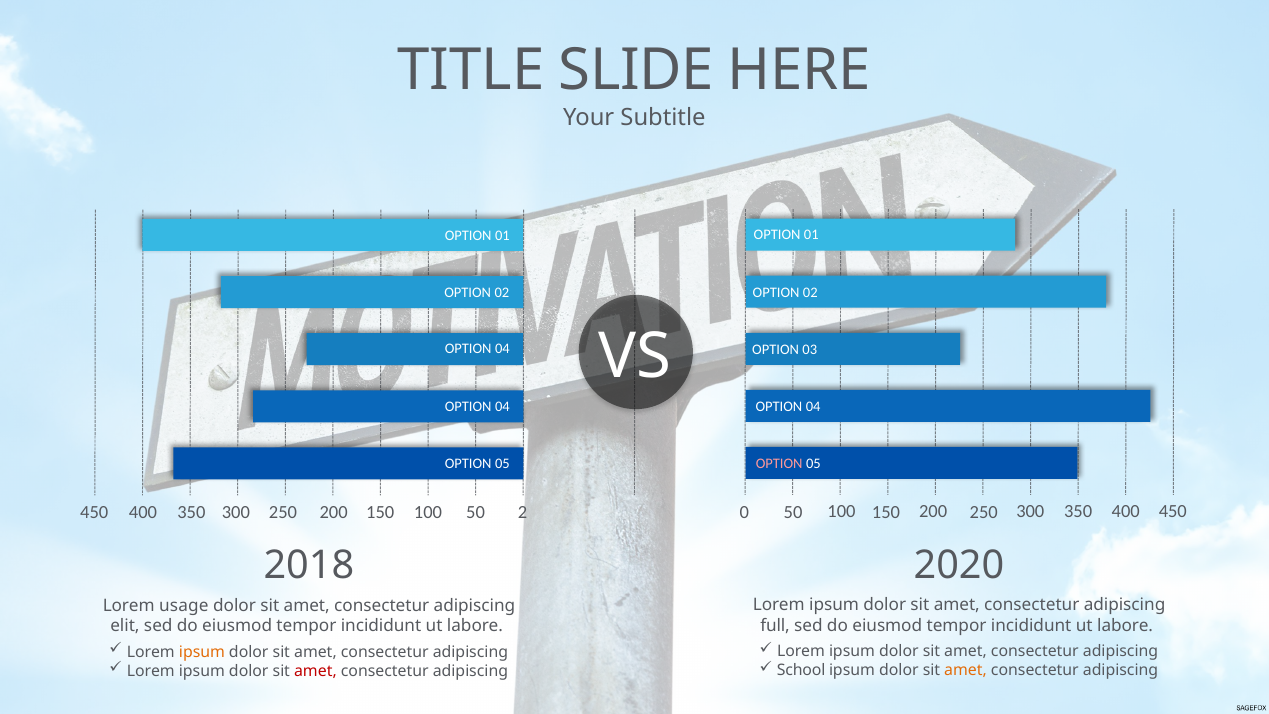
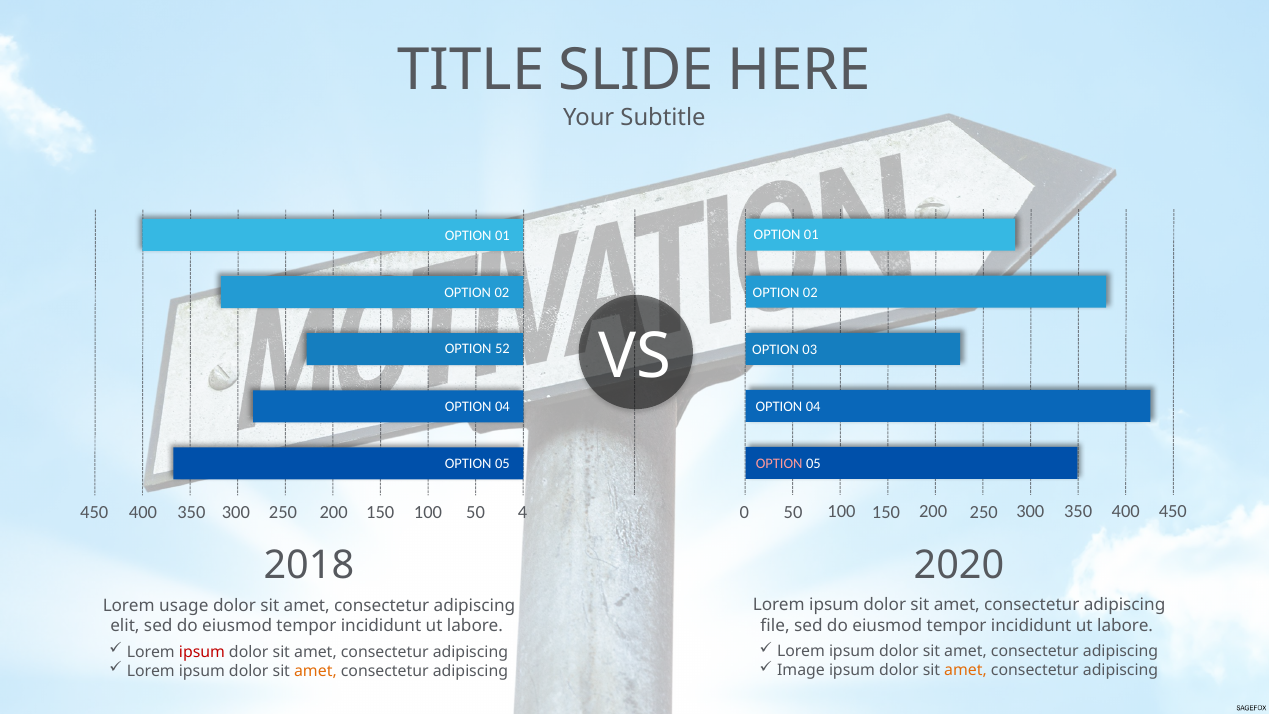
04 at (502, 349): 04 -> 52
2: 2 -> 4
full: full -> file
ipsum at (202, 652) colour: orange -> red
School: School -> Image
amet at (315, 671) colour: red -> orange
